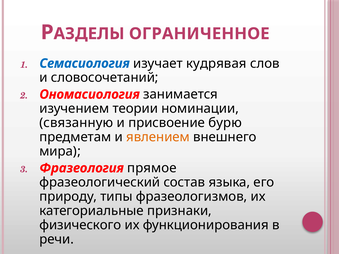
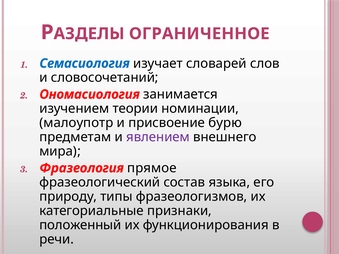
кудрявая: кудрявая -> словарей
связанную: связанную -> малоупотр
явлением colour: orange -> purple
физического: физического -> положенный
